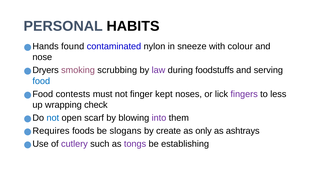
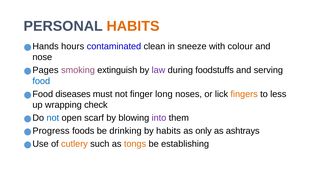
HABITS at (133, 26) colour: black -> orange
found: found -> hours
nylon: nylon -> clean
Dryers: Dryers -> Pages
scrubbing: scrubbing -> extinguish
contests: contests -> diseases
kept: kept -> long
fingers colour: purple -> orange
Requires: Requires -> Progress
slogans: slogans -> drinking
by create: create -> habits
cutlery colour: purple -> orange
tongs colour: purple -> orange
